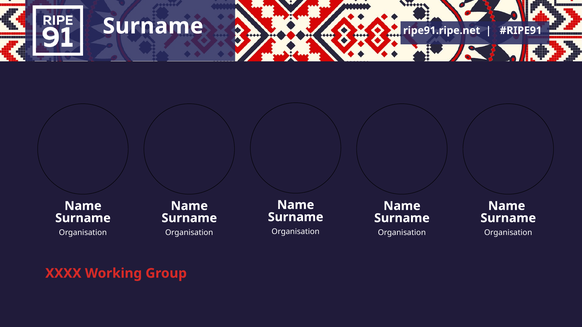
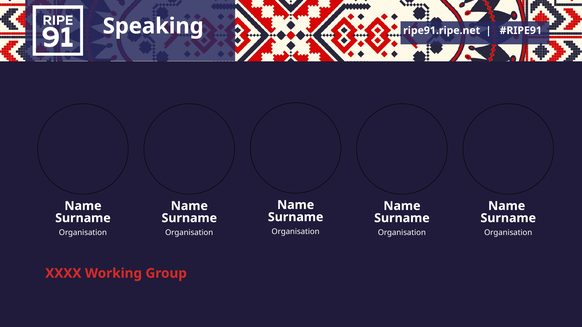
Surname at (153, 26): Surname -> Speaking
